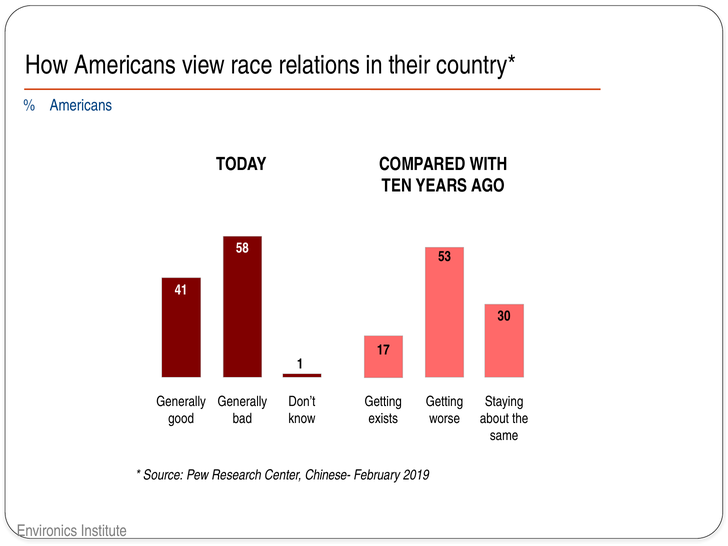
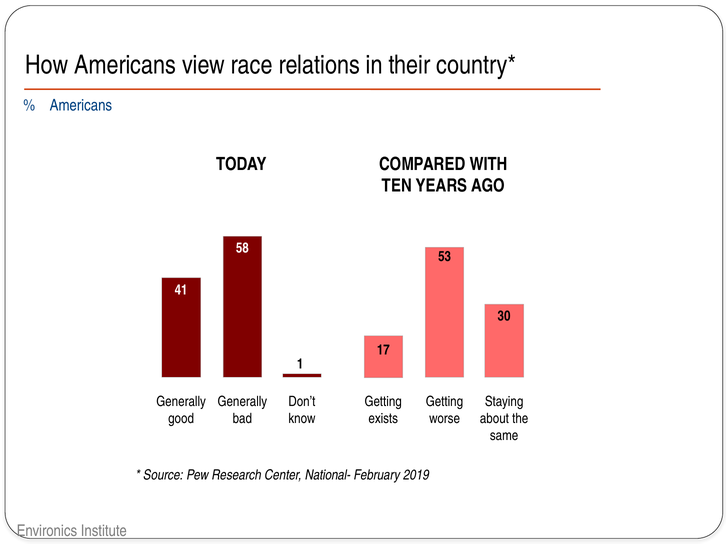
Chinese-: Chinese- -> National-
